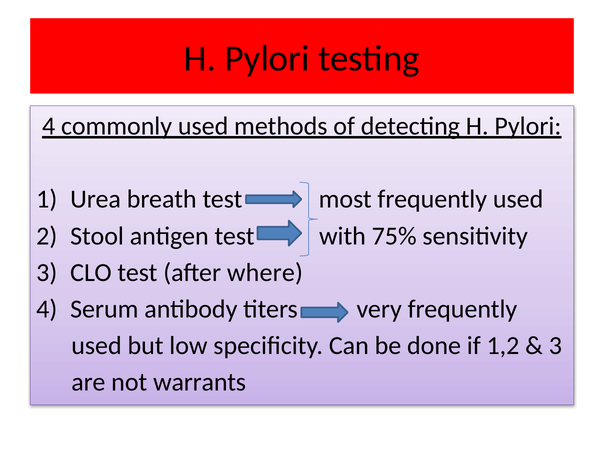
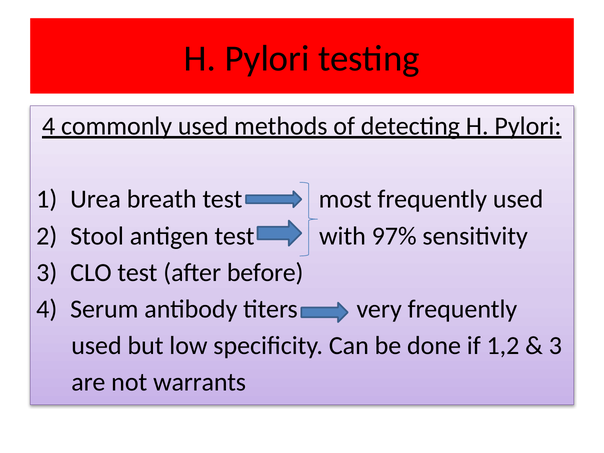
75%: 75% -> 97%
where: where -> before
